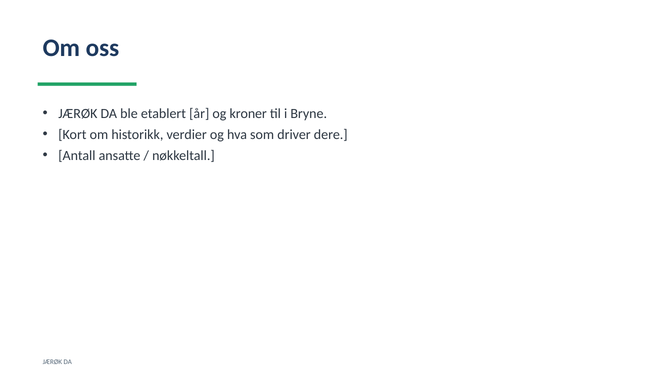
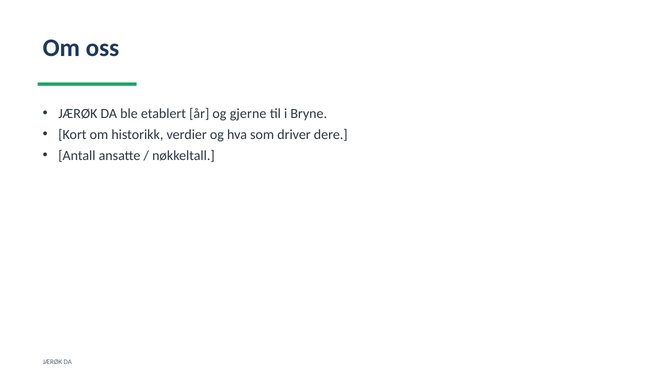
kroner: kroner -> gjerne
